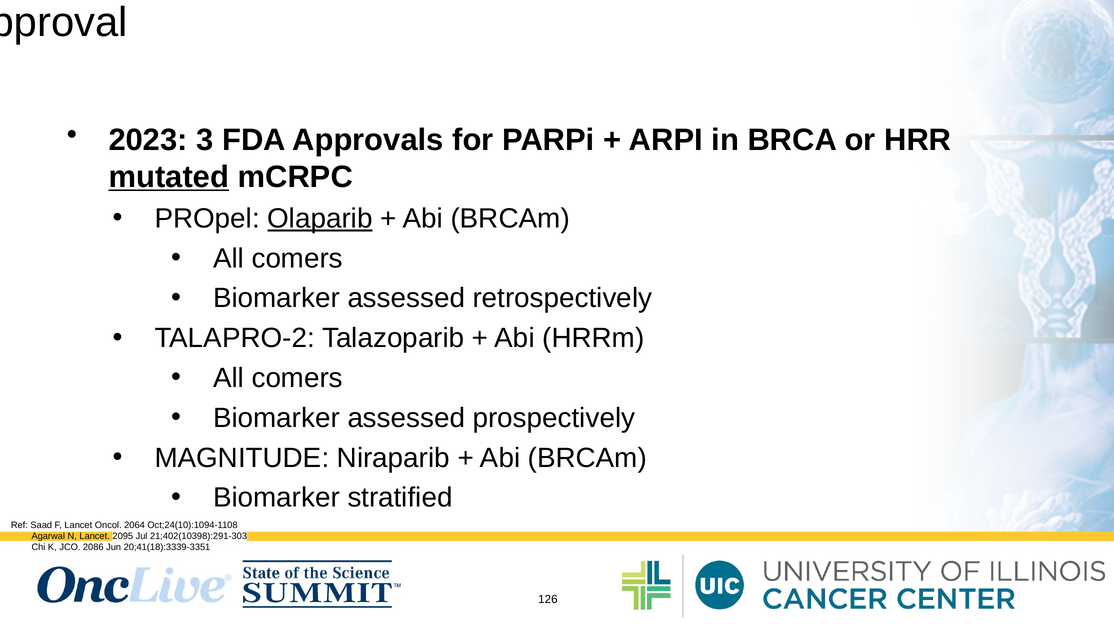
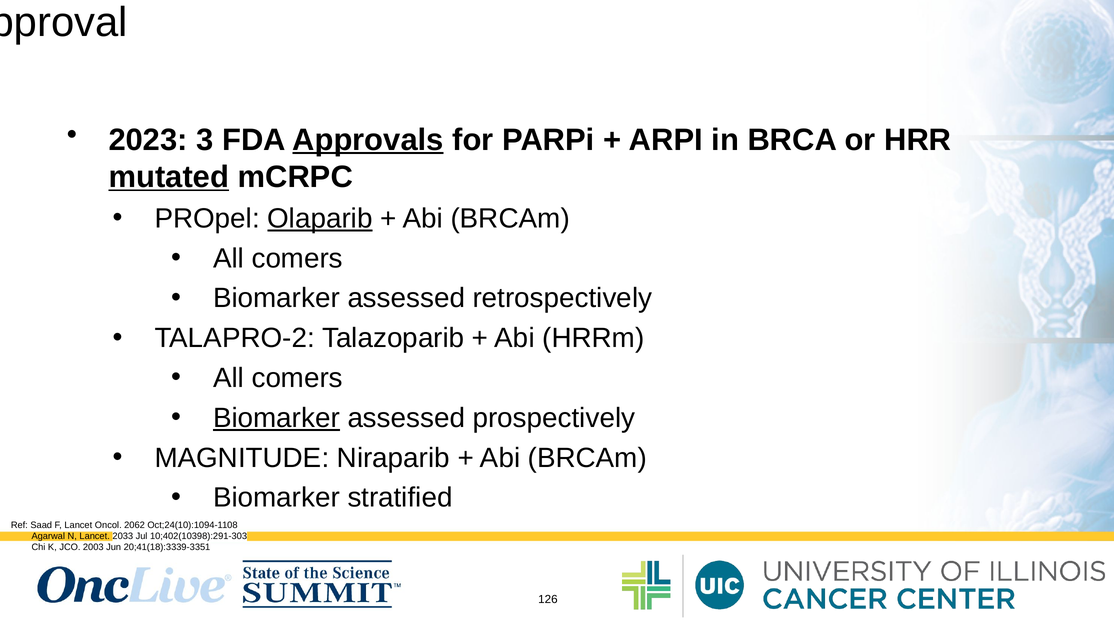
Approvals underline: none -> present
Biomarker at (276, 418) underline: none -> present
2064: 2064 -> 2062
2095: 2095 -> 2033
21;402(10398):291-303: 21;402(10398):291-303 -> 10;402(10398):291-303
2086: 2086 -> 2003
